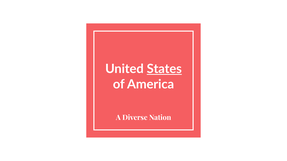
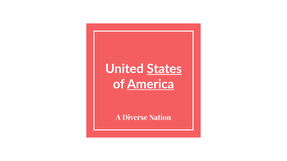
America underline: none -> present
